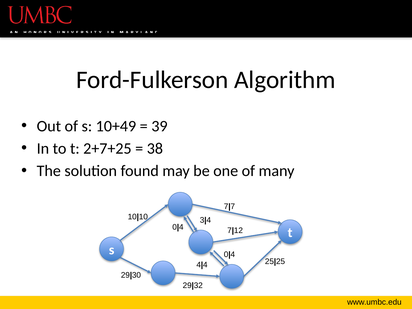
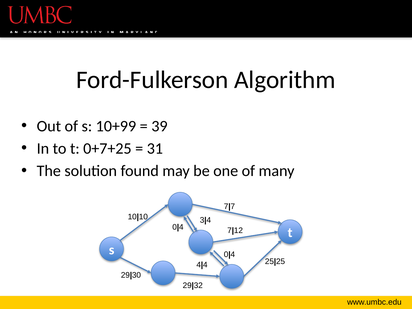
10+49: 10+49 -> 10+99
2+7+25: 2+7+25 -> 0+7+25
38: 38 -> 31
